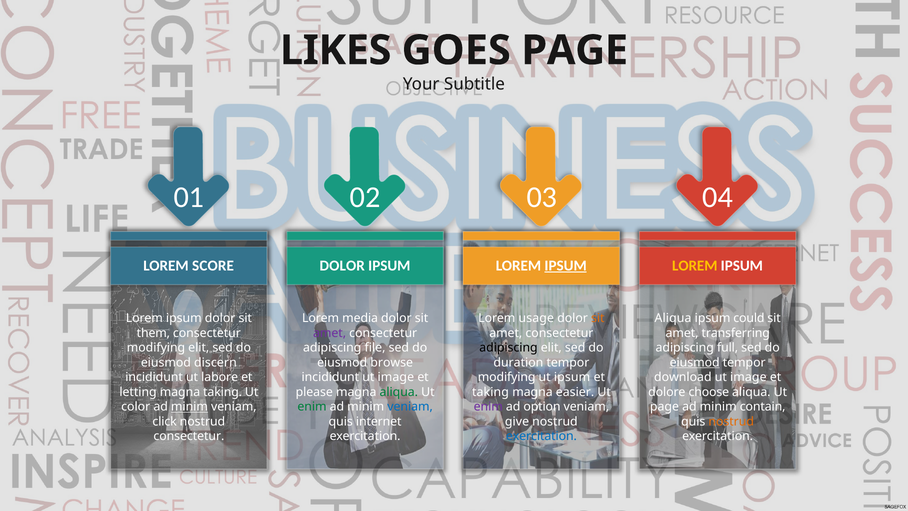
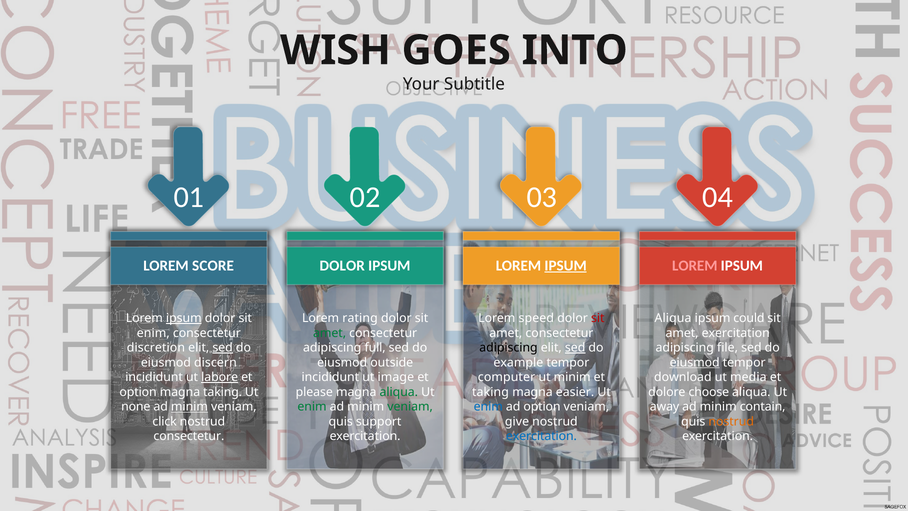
LIKES: LIKES -> WISH
PAGE at (575, 50): PAGE -> INTO
LOREM at (695, 265) colour: yellow -> pink
ipsum at (184, 318) underline: none -> present
media: media -> rating
usage: usage -> speed
sit at (598, 318) colour: orange -> red
them at (153, 333): them -> enim
amet at (330, 333) colour: purple -> green
amet transferring: transferring -> exercitation
modifying at (156, 348): modifying -> discretion
sed at (223, 348) underline: none -> present
file: file -> full
sed at (575, 348) underline: none -> present
full: full -> file
browse: browse -> outside
duration: duration -> example
labore underline: none -> present
modifying at (507, 377): modifying -> computer
ut ipsum: ipsum -> minim
image at (748, 377): image -> media
letting at (138, 392): letting -> option
color: color -> none
veniam at (410, 407) colour: blue -> green
enim at (488, 407) colour: purple -> blue
page at (664, 407): page -> away
internet: internet -> support
